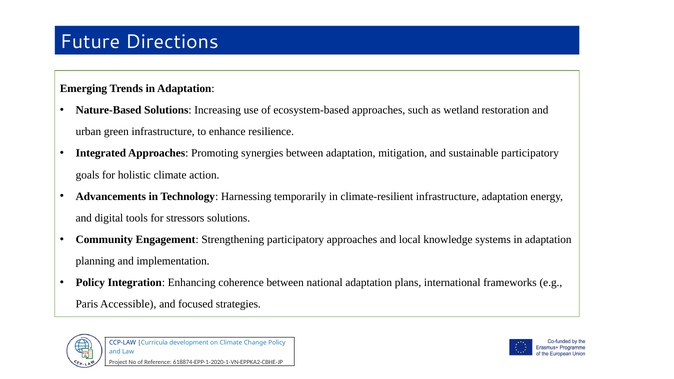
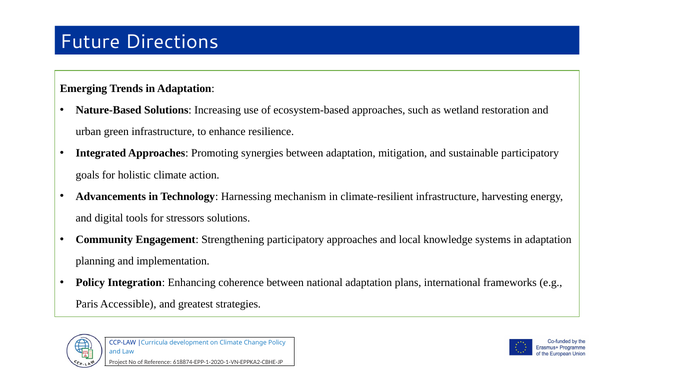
temporarily: temporarily -> mechanism
infrastructure adaptation: adaptation -> harvesting
focused: focused -> greatest
